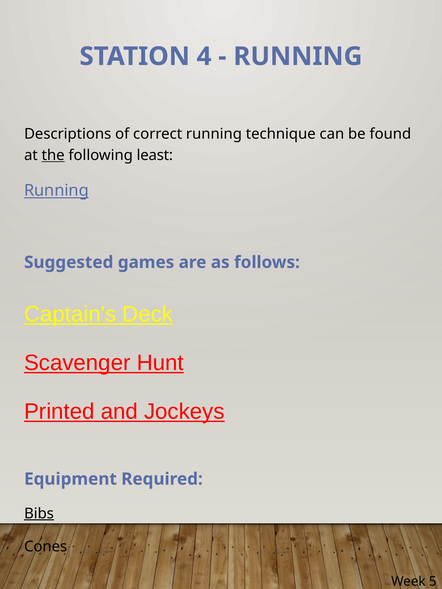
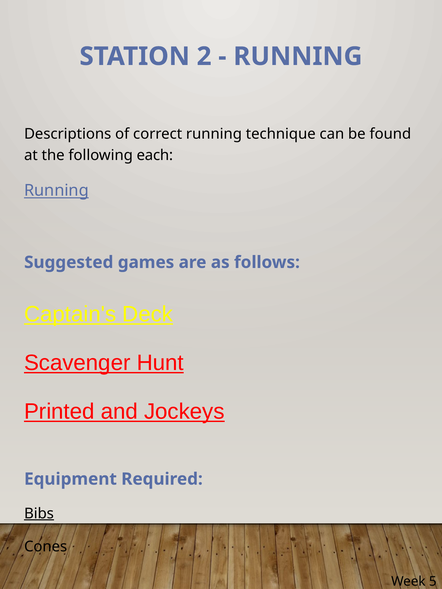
4: 4 -> 2
the underline: present -> none
least: least -> each
